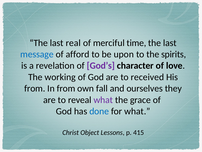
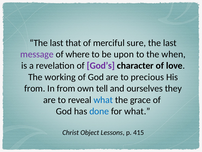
real: real -> that
time: time -> sure
message colour: blue -> purple
afford: afford -> where
spirits: spirits -> when
received: received -> precious
fall: fall -> tell
what at (103, 100) colour: purple -> blue
